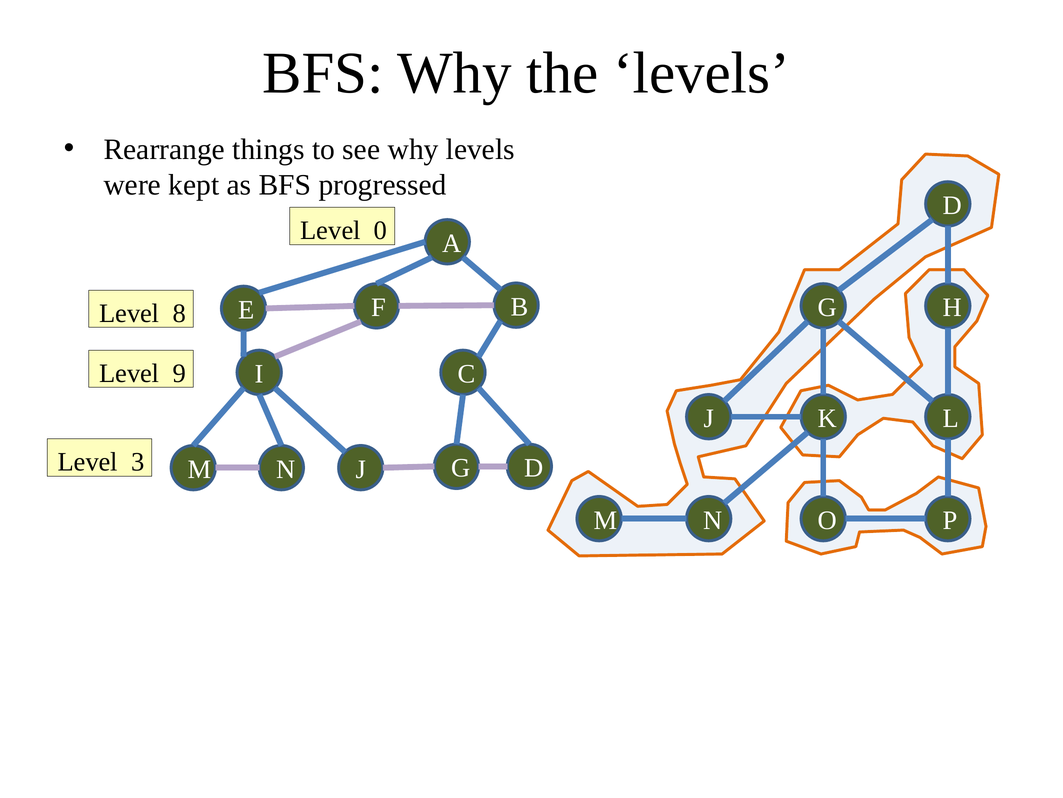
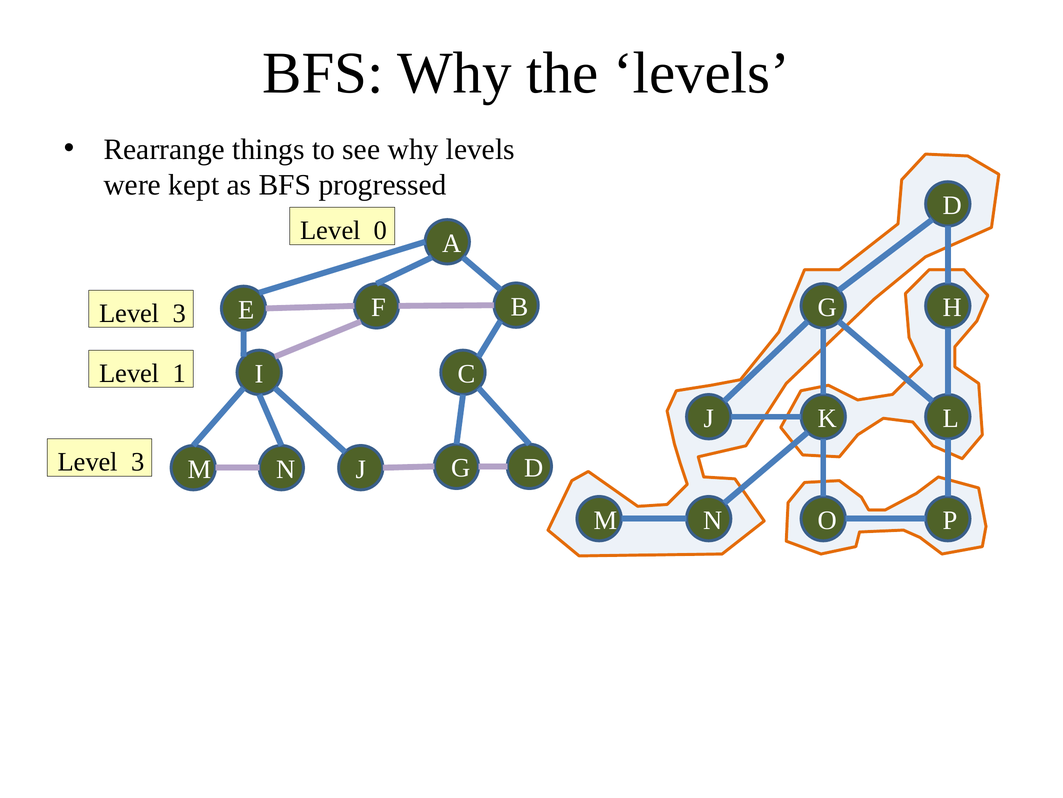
8 at (179, 313): 8 -> 3
9: 9 -> 1
